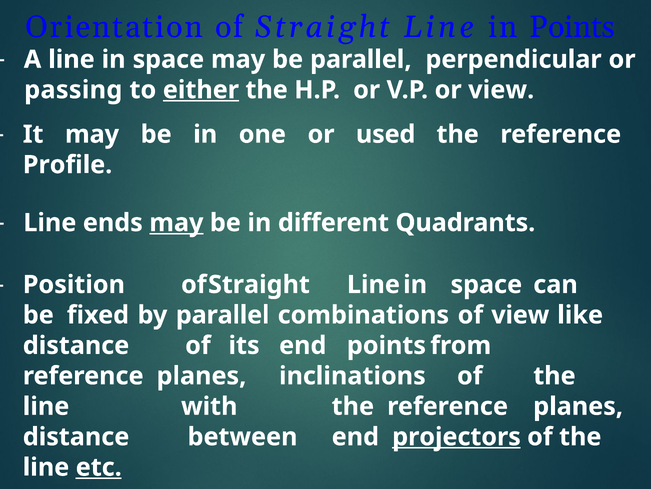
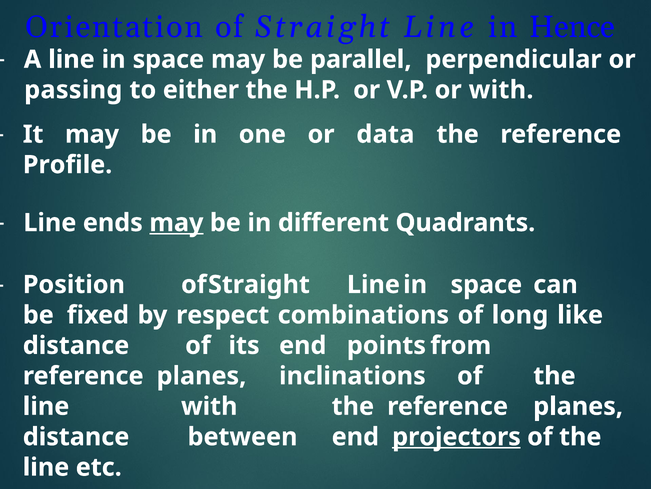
Points: Points -> Hence
either underline: present -> none
or view: view -> with
used: used -> data
by parallel: parallel -> respect
of view: view -> long
etc underline: present -> none
